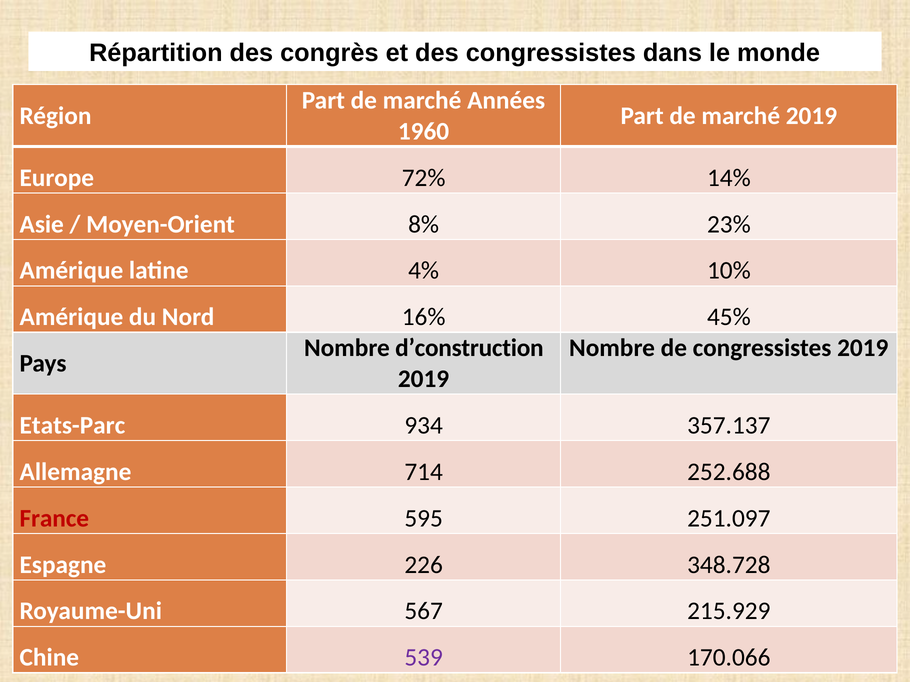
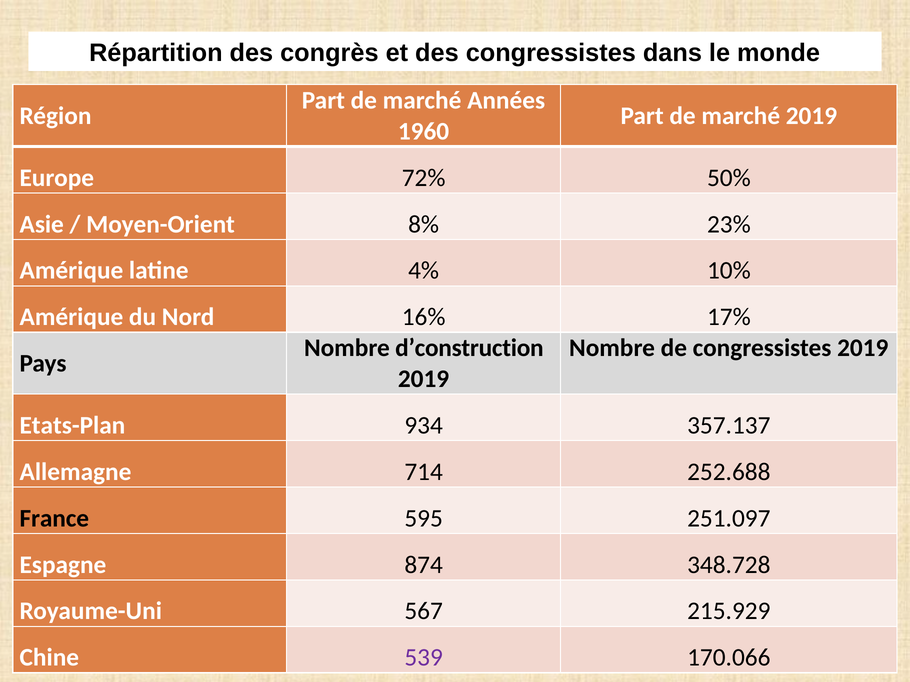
14%: 14% -> 50%
45%: 45% -> 17%
Etats-Parc: Etats-Parc -> Etats-Plan
France colour: red -> black
226: 226 -> 874
